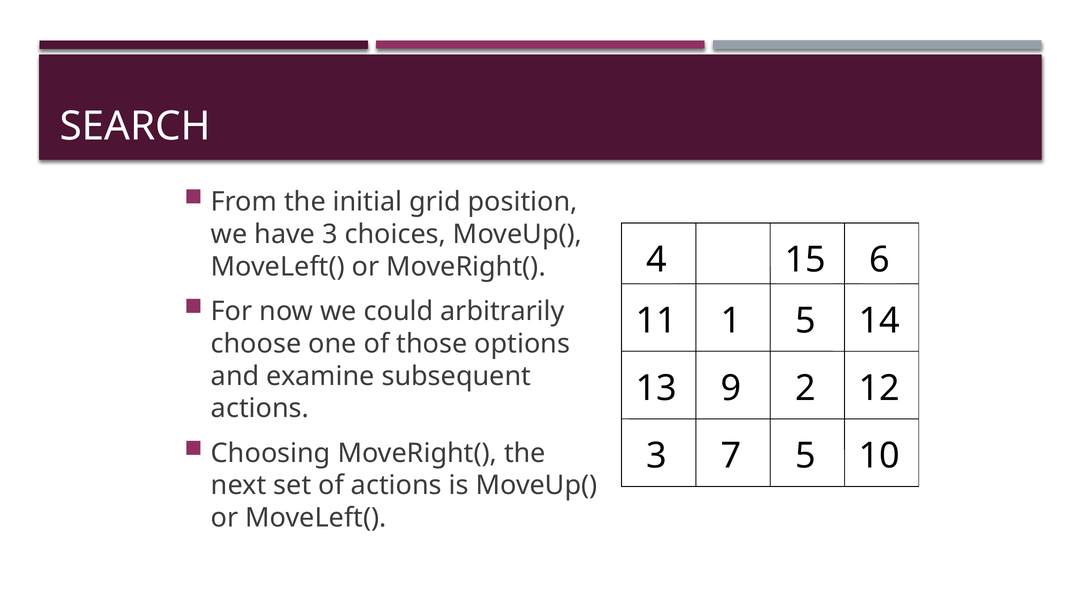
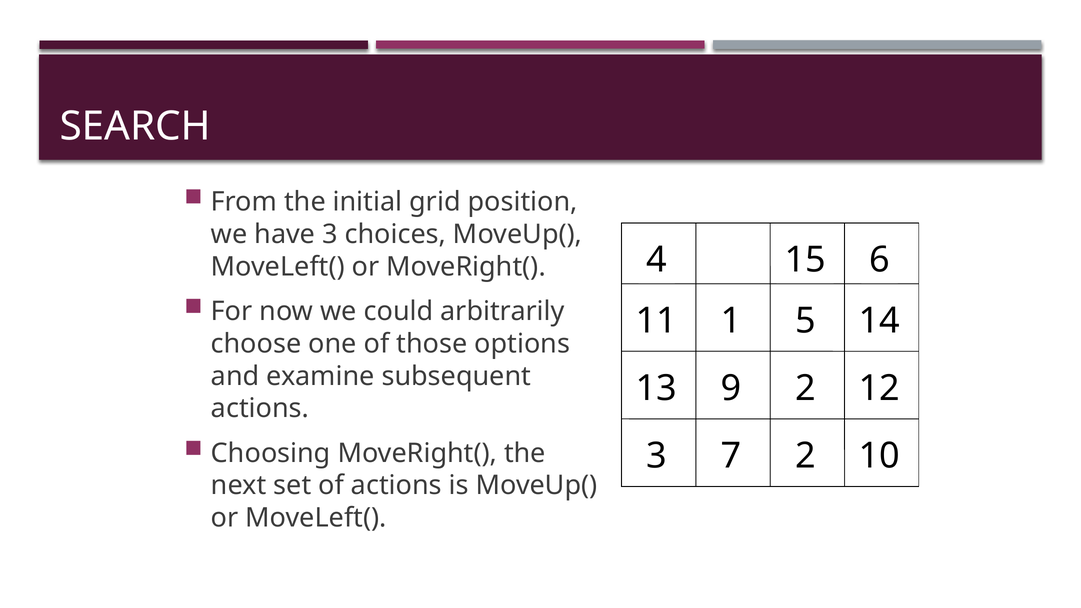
7 5: 5 -> 2
